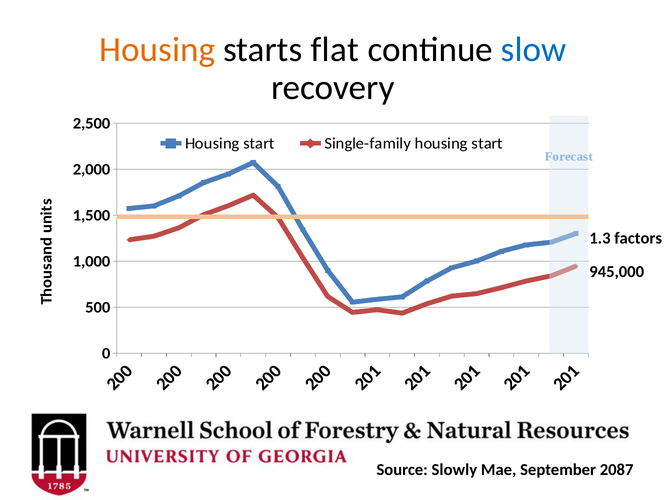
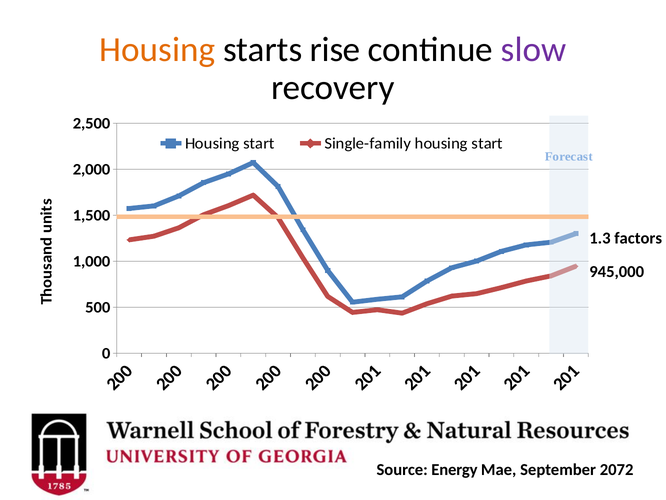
flat: flat -> rise
slow colour: blue -> purple
Slowly: Slowly -> Energy
2087: 2087 -> 2072
